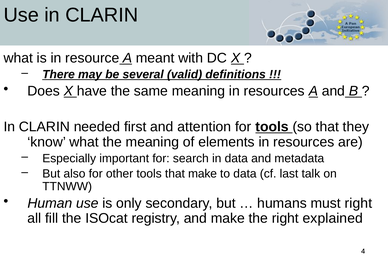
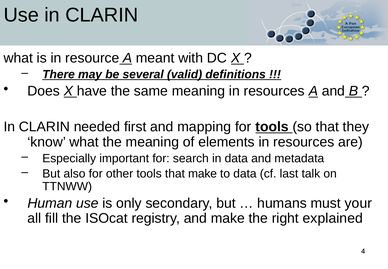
attention: attention -> mapping
must right: right -> your
